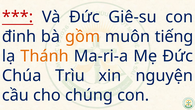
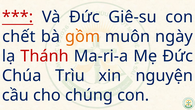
đinh: đinh -> chết
tiếng: tiếng -> ngày
Thánh colour: orange -> red
